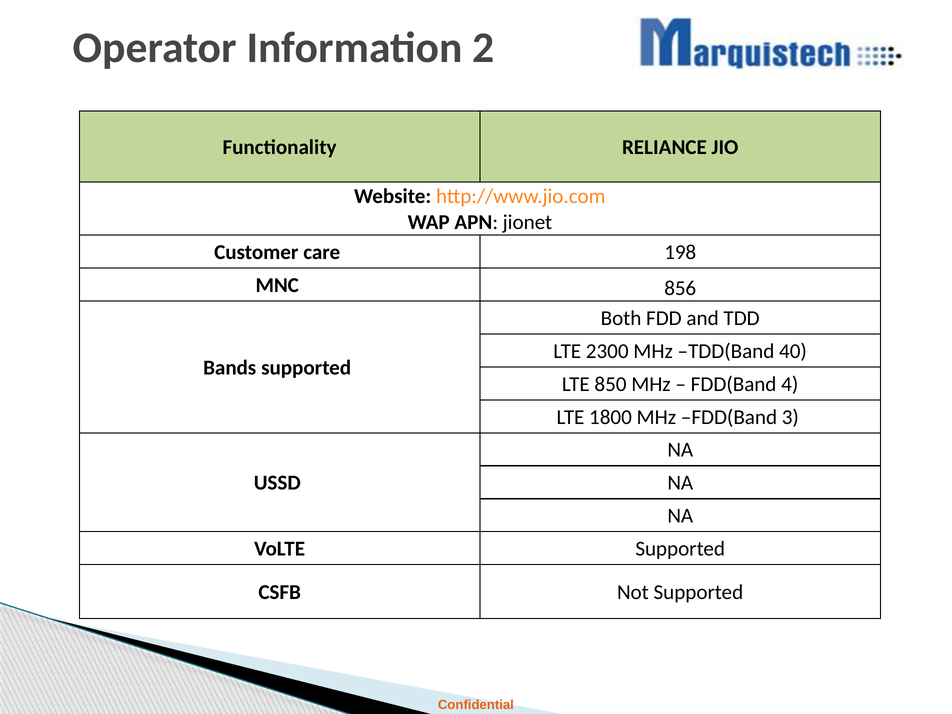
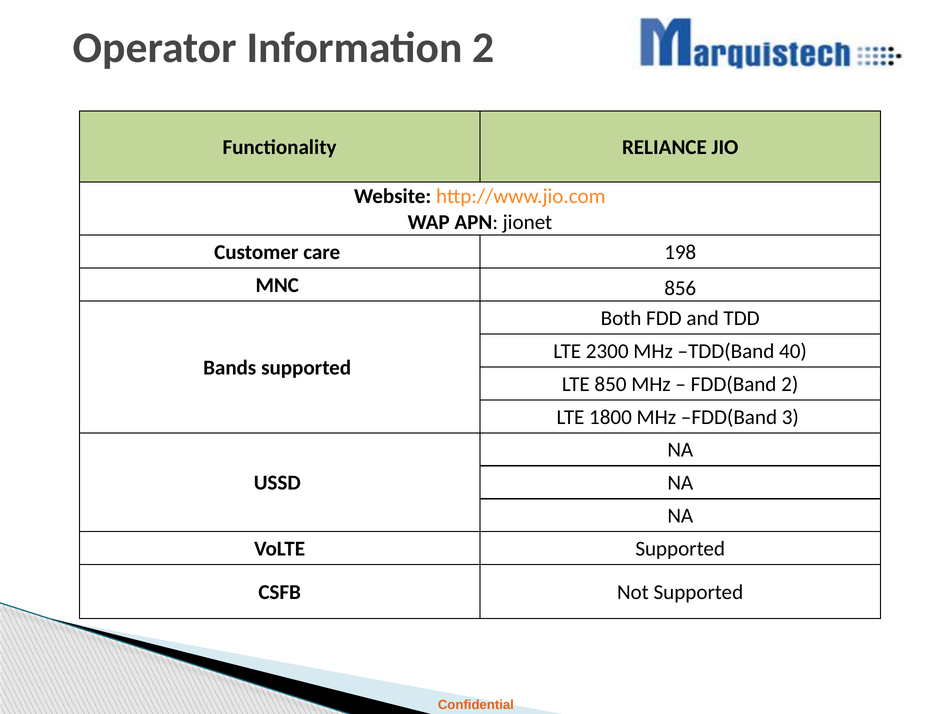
FDD(Band 4: 4 -> 2
